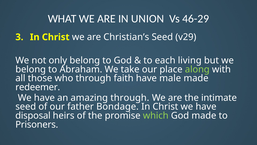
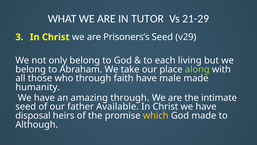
UNION: UNION -> TUTOR
46-29: 46-29 -> 21-29
Christian’s: Christian’s -> Prisoners’s
redeemer: redeemer -> humanity
Bondage: Bondage -> Available
which colour: light green -> yellow
Prisoners: Prisoners -> Although
